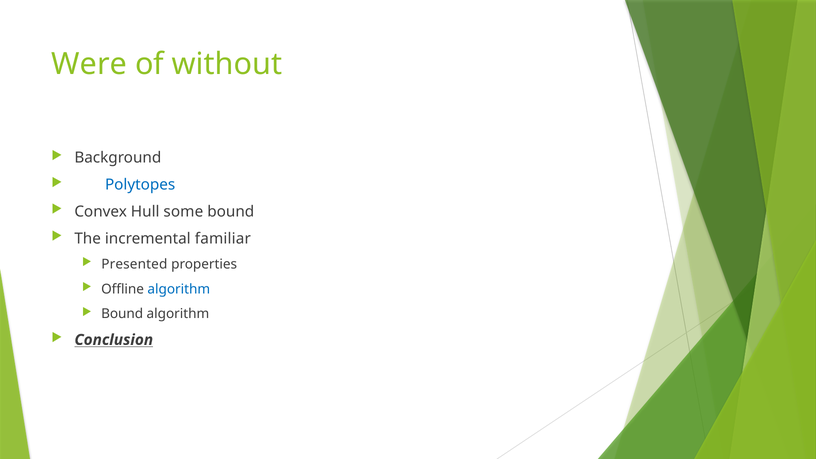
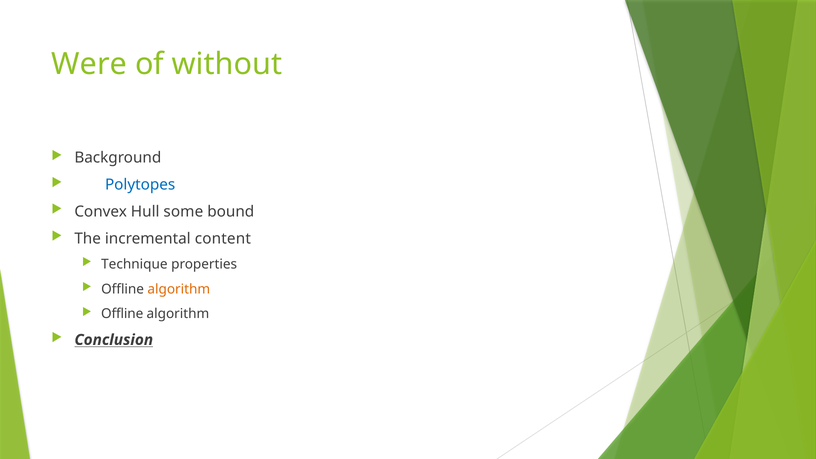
familiar: familiar -> content
Presented: Presented -> Technique
algorithm at (179, 289) colour: blue -> orange
Bound at (122, 314): Bound -> Offline
